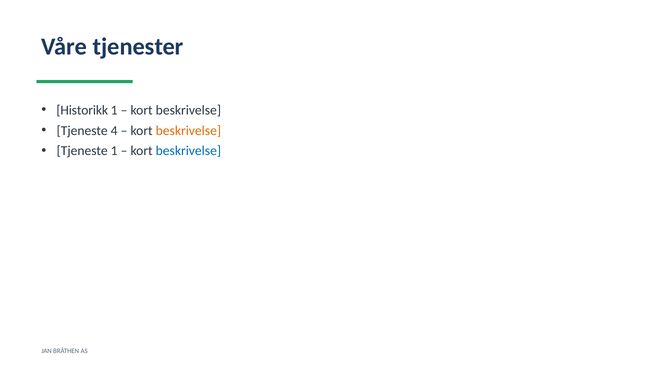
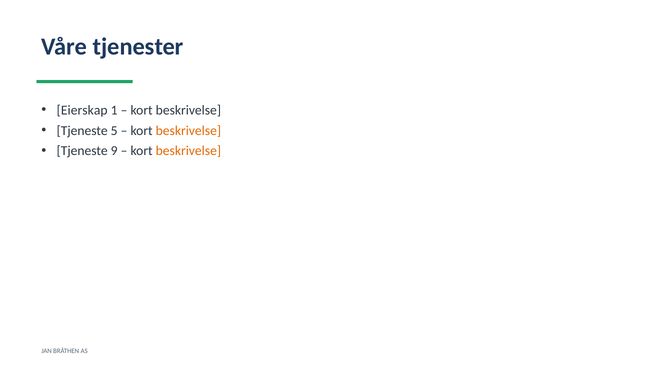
Historikk: Historikk -> Eierskap
4: 4 -> 5
Tjeneste 1: 1 -> 9
beskrivelse at (188, 151) colour: blue -> orange
